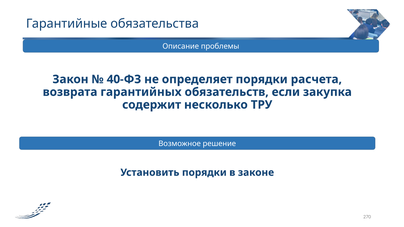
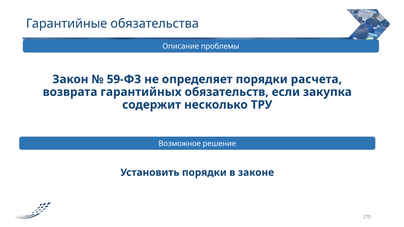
40-ФЗ: 40-ФЗ -> 59-ФЗ
